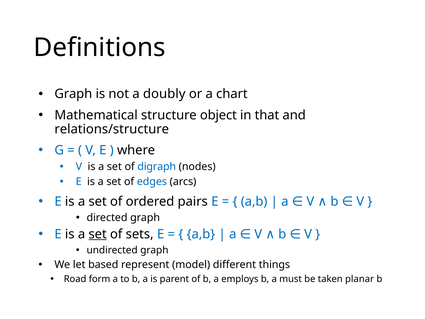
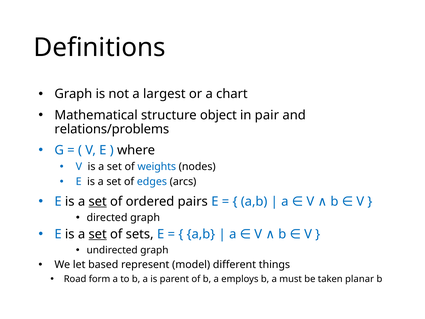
doubly: doubly -> largest
that: that -> pair
relations/structure: relations/structure -> relations/problems
digraph: digraph -> weights
set at (98, 201) underline: none -> present
